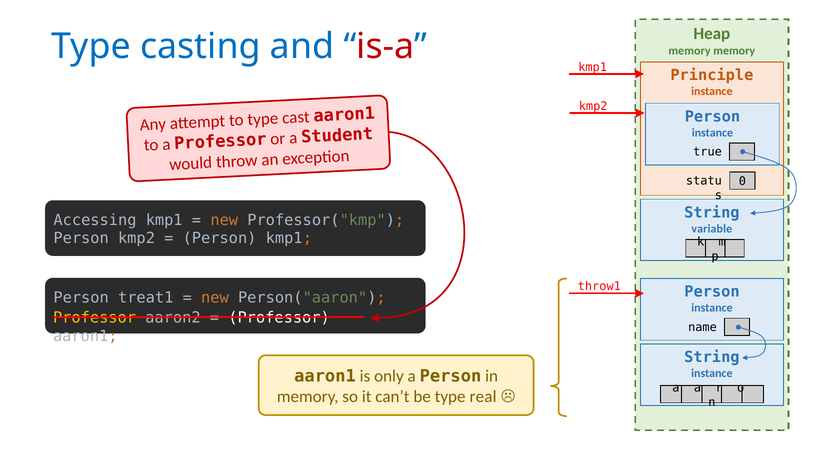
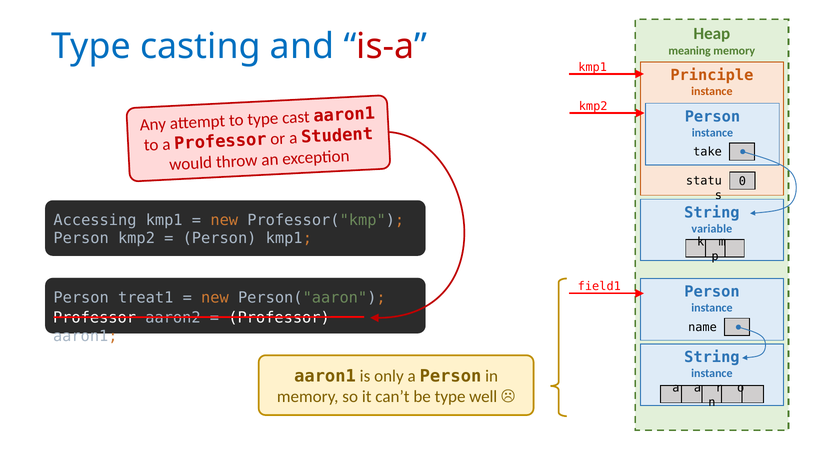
memory at (689, 51): memory -> meaning
true: true -> take
throw1: throw1 -> field1
Professor at (95, 318) colour: yellow -> white
real: real -> well
